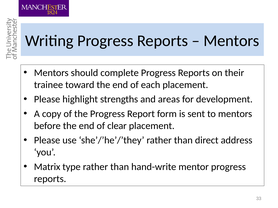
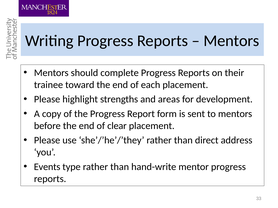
Matrix: Matrix -> Events
